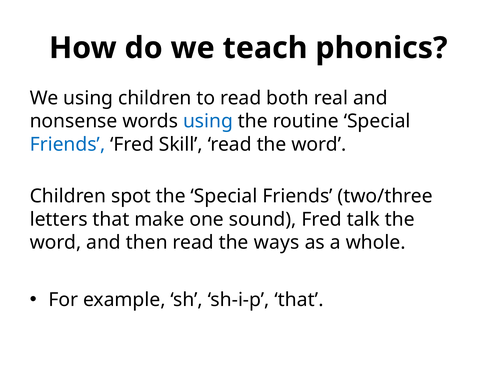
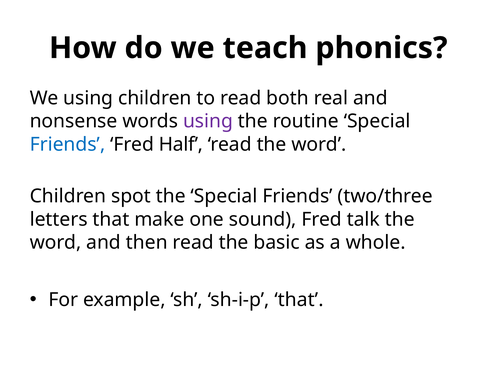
using at (208, 121) colour: blue -> purple
Skill: Skill -> Half
ways: ways -> basic
